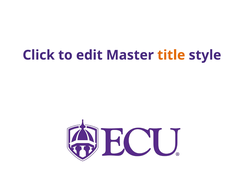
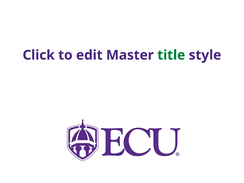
title colour: orange -> green
